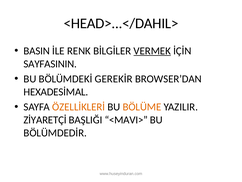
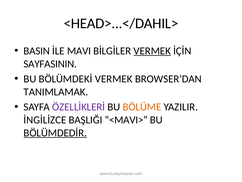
RENK: RENK -> MAVI
BÖLÜMDEKİ GEREKİR: GEREKİR -> VERMEK
HEXADESİMAL: HEXADESİMAL -> TANIMLAMAK
ÖZELLİKLERİ colour: orange -> purple
ZİYARETÇİ: ZİYARETÇİ -> İNGİLİZCE
BÖLÜMDEDİR underline: none -> present
